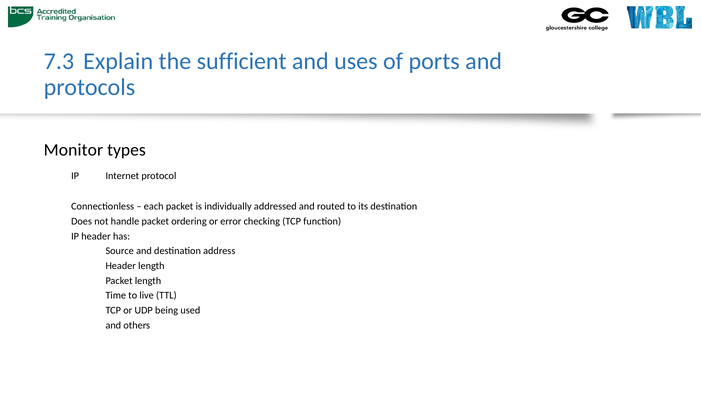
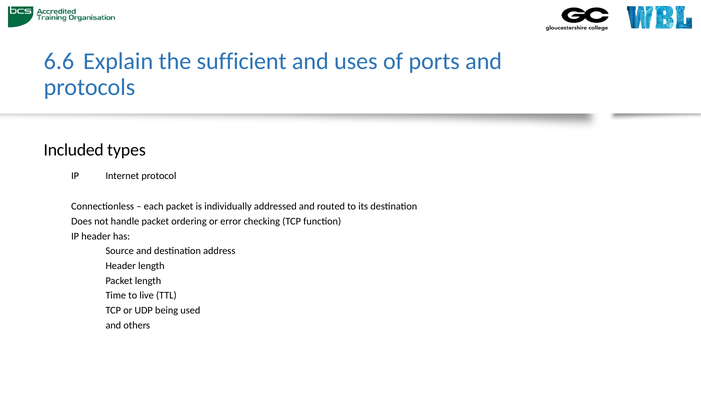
7.3: 7.3 -> 6.6
Monitor: Monitor -> Included
